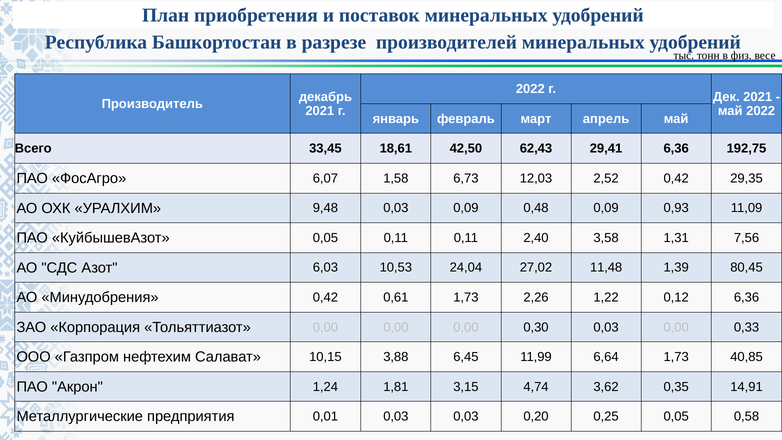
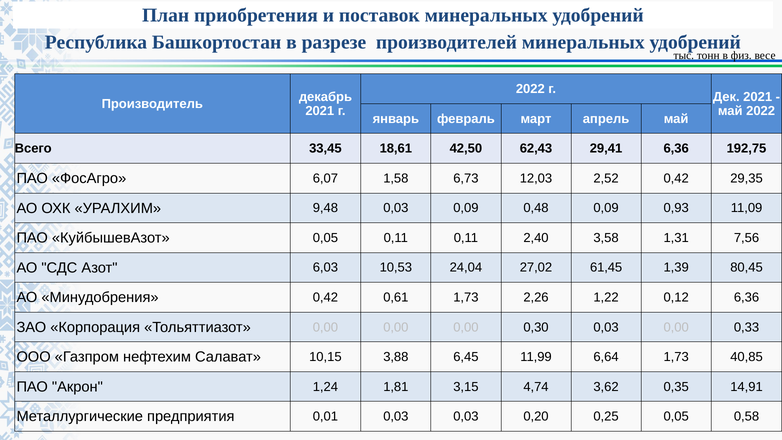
11,48: 11,48 -> 61,45
